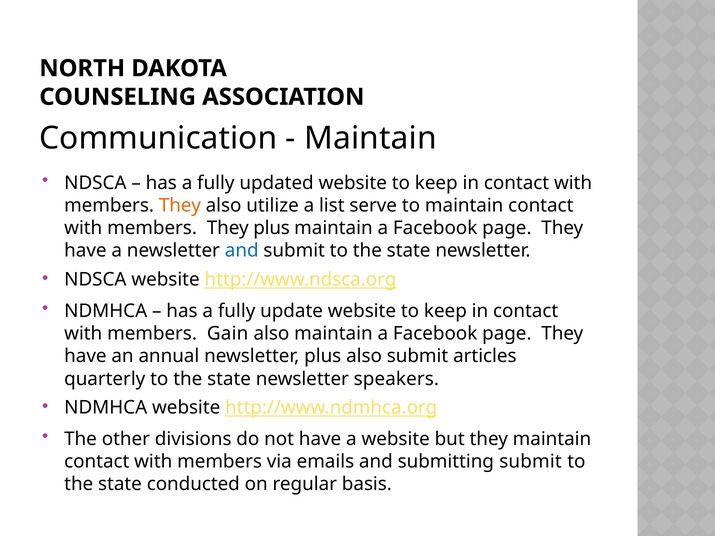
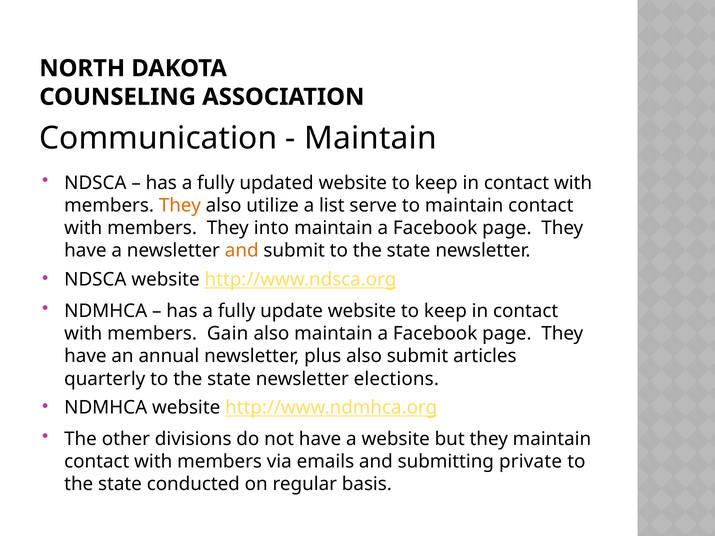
They plus: plus -> into
and at (242, 251) colour: blue -> orange
speakers: speakers -> elections
submitting submit: submit -> private
